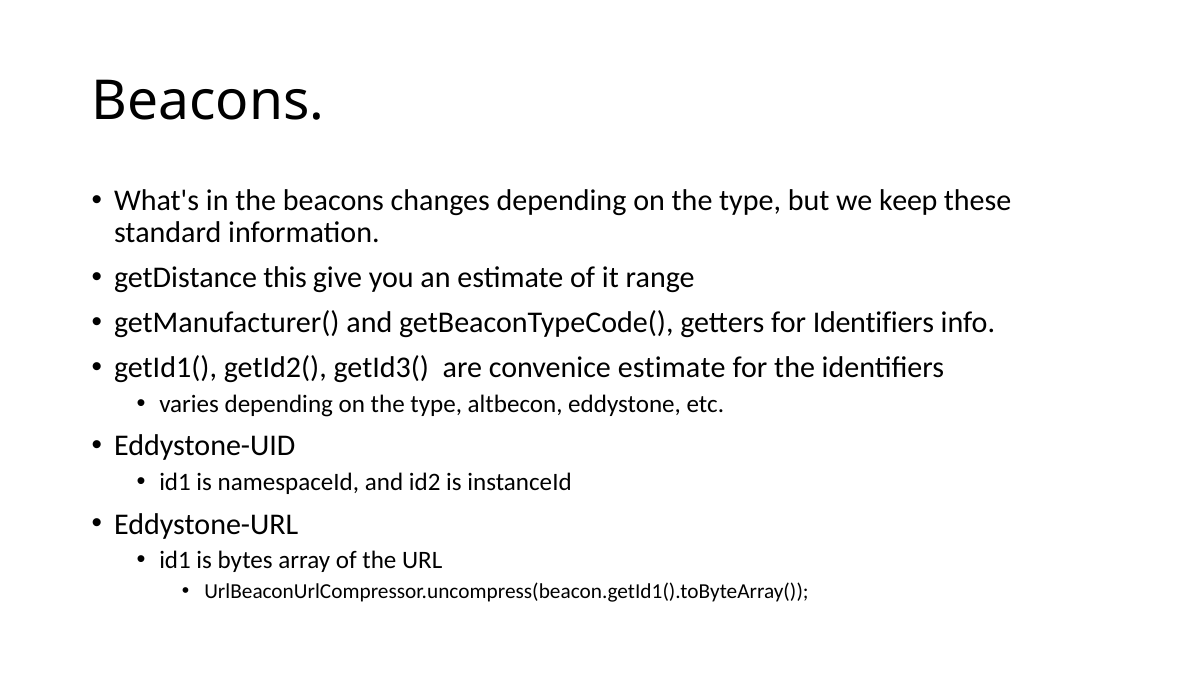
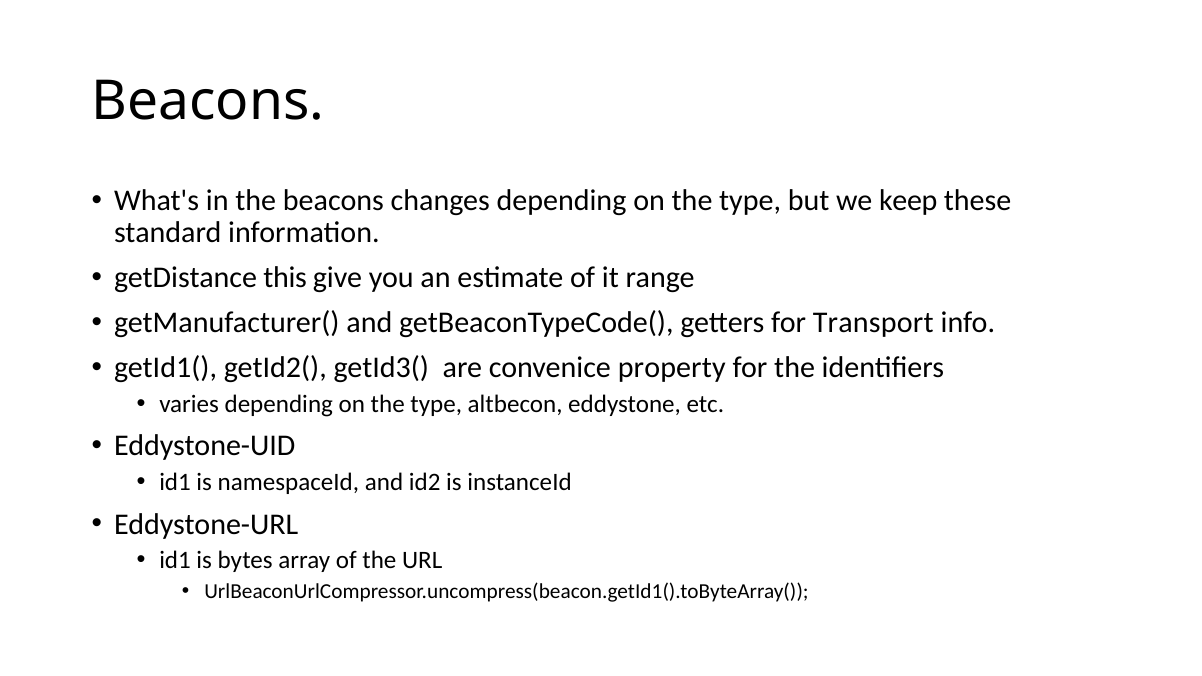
for Identifiers: Identifiers -> Transport
convenice estimate: estimate -> property
